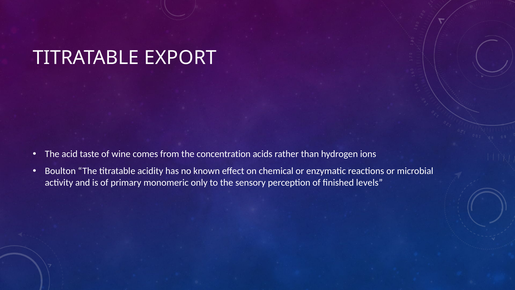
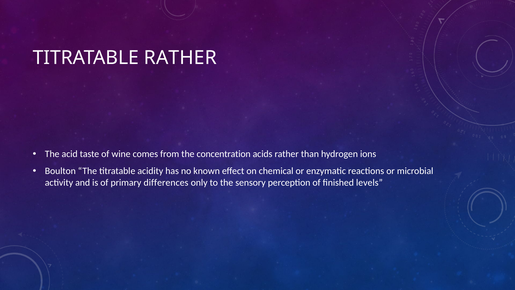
TITRATABLE EXPORT: EXPORT -> RATHER
monomeric: monomeric -> differences
